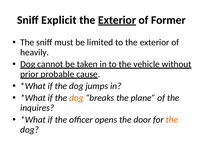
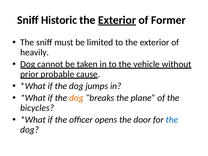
Explicit: Explicit -> Historic
inquires: inquires -> bicycles
the at (172, 120) colour: orange -> blue
